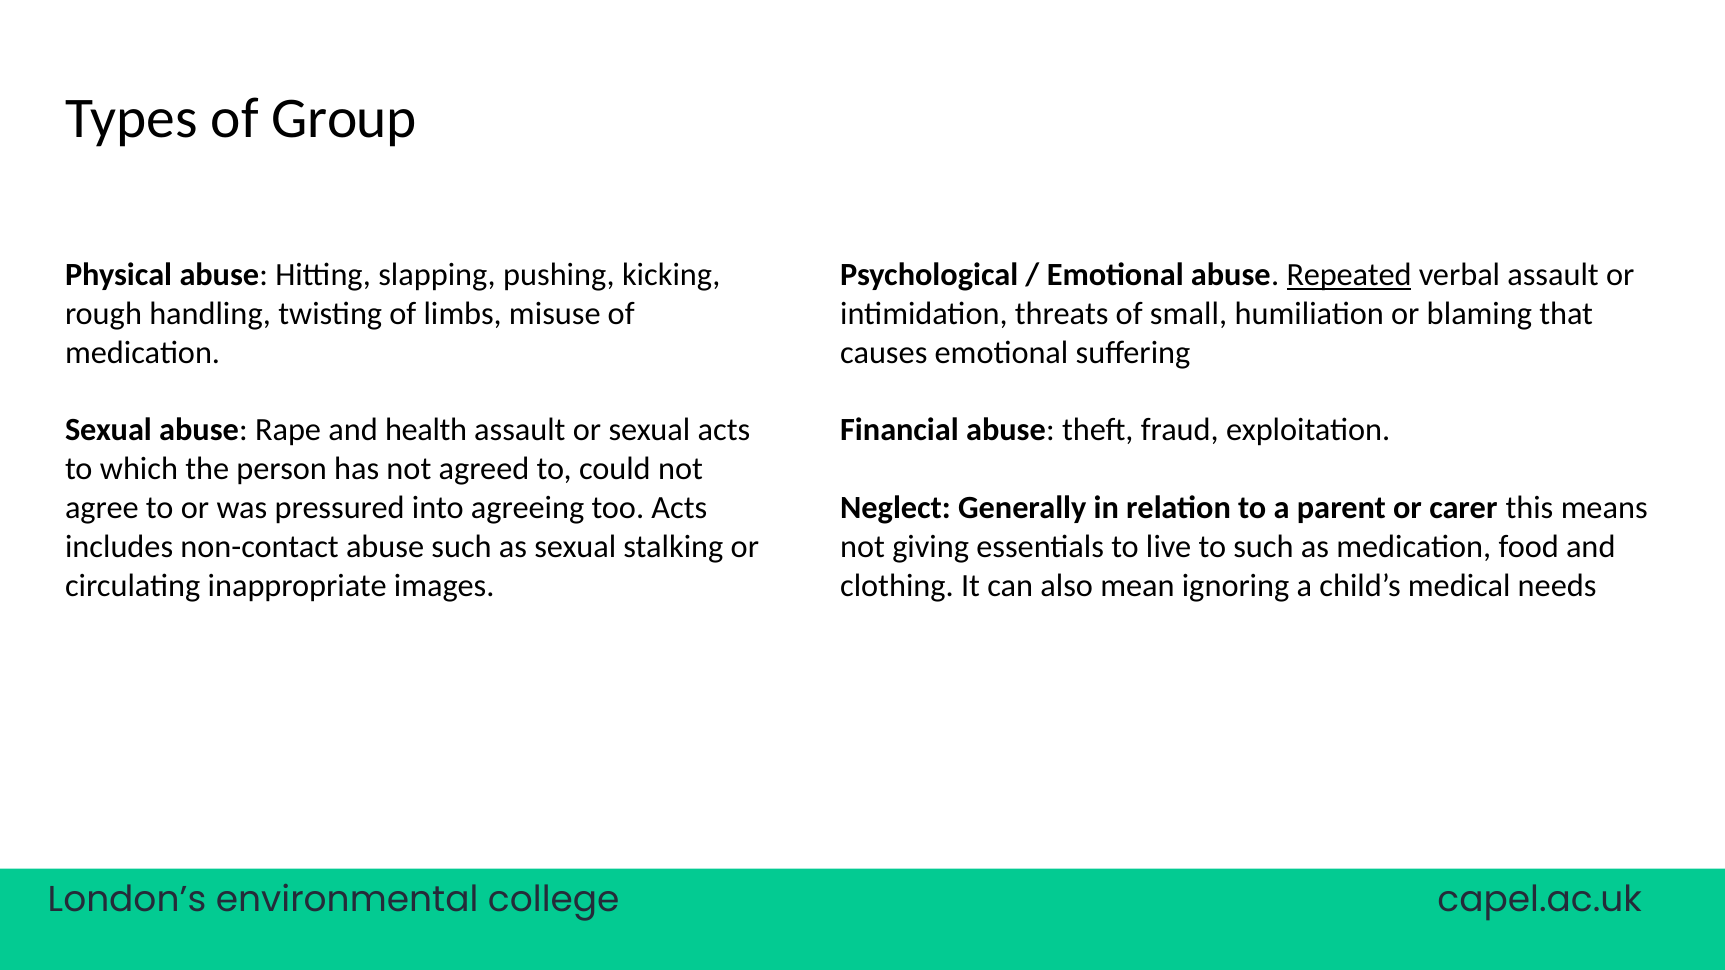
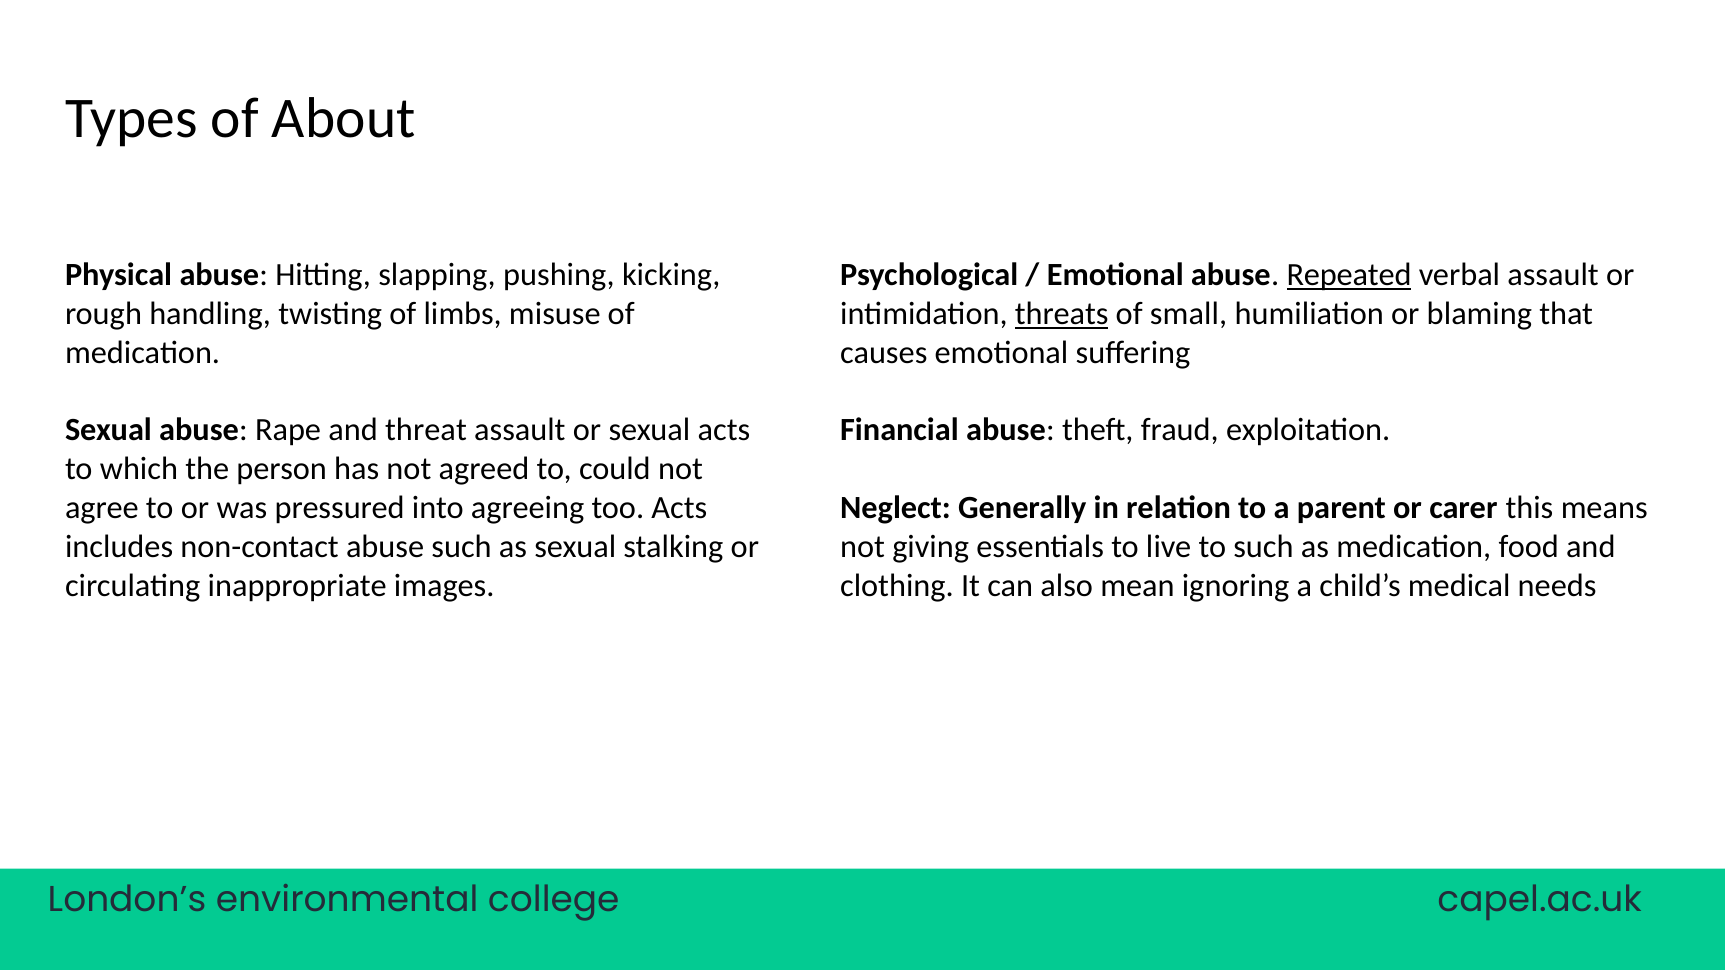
Group: Group -> About
threats underline: none -> present
health: health -> threat
